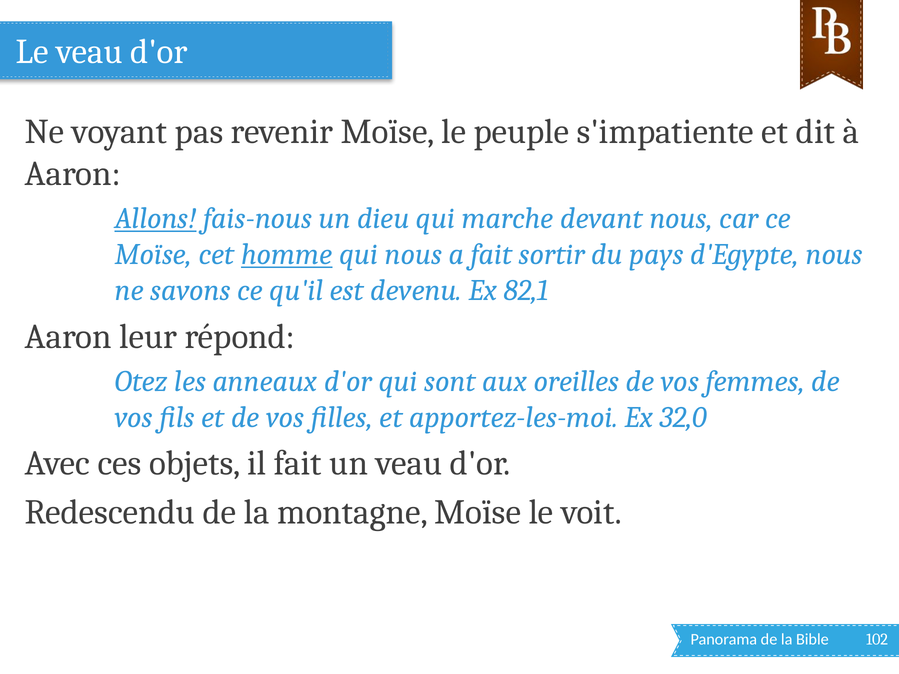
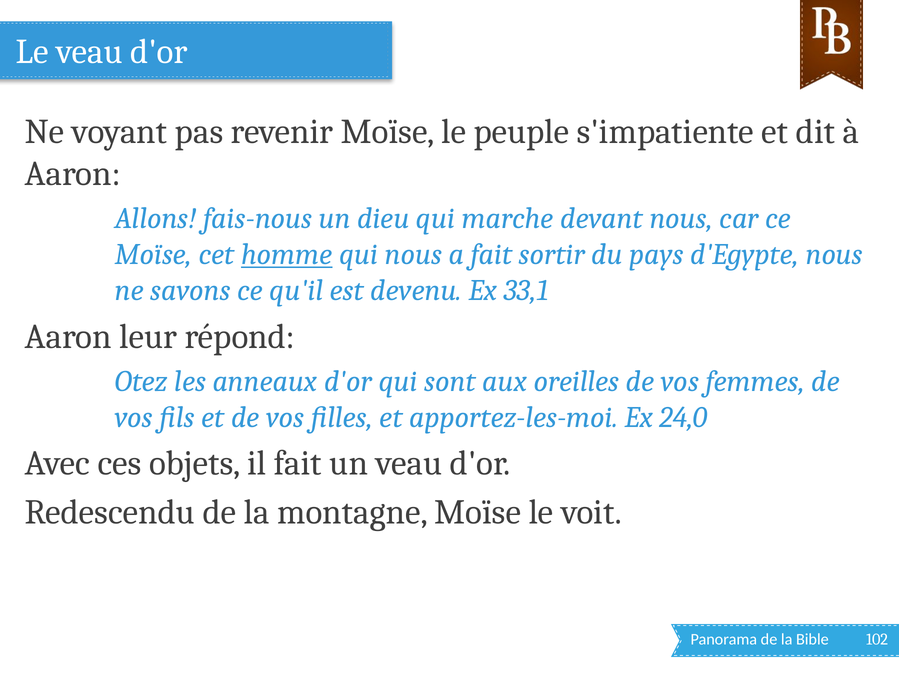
Allons underline: present -> none
82,1: 82,1 -> 33,1
32,0: 32,0 -> 24,0
